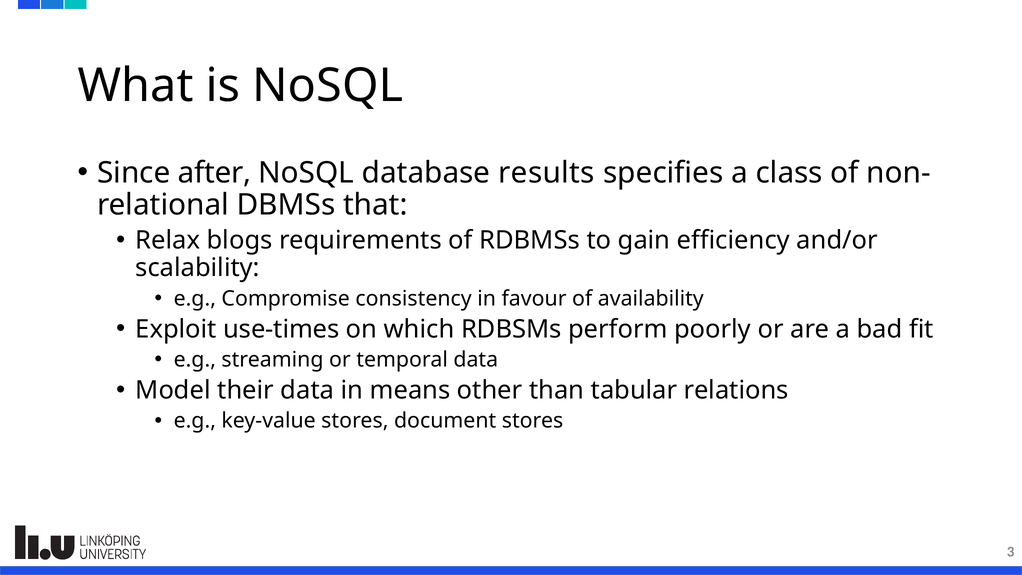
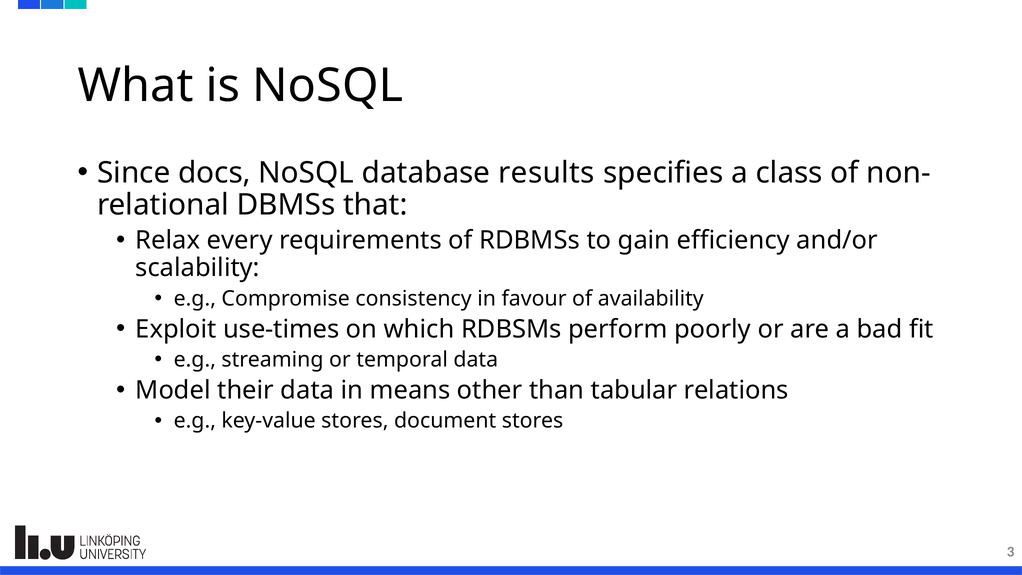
after: after -> docs
blogs: blogs -> every
